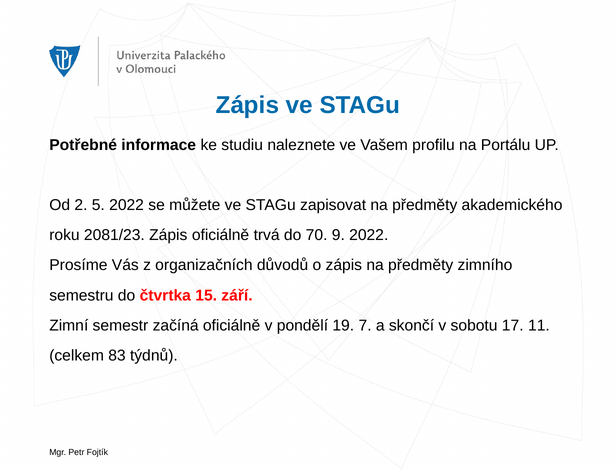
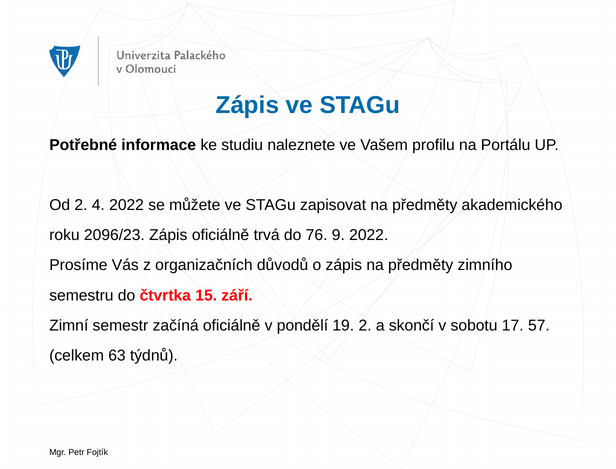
5: 5 -> 4
2081/23: 2081/23 -> 2096/23
70: 70 -> 76
19 7: 7 -> 2
11: 11 -> 57
83: 83 -> 63
